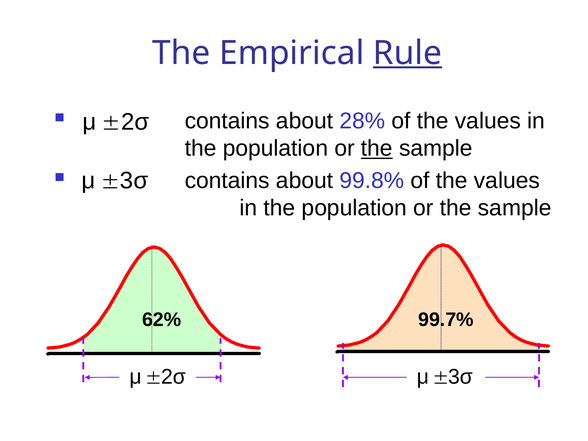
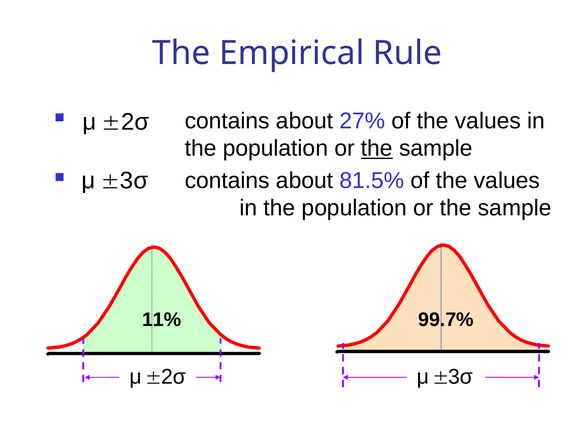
Rule underline: present -> none
28%: 28% -> 27%
99.8%: 99.8% -> 81.5%
62%: 62% -> 11%
